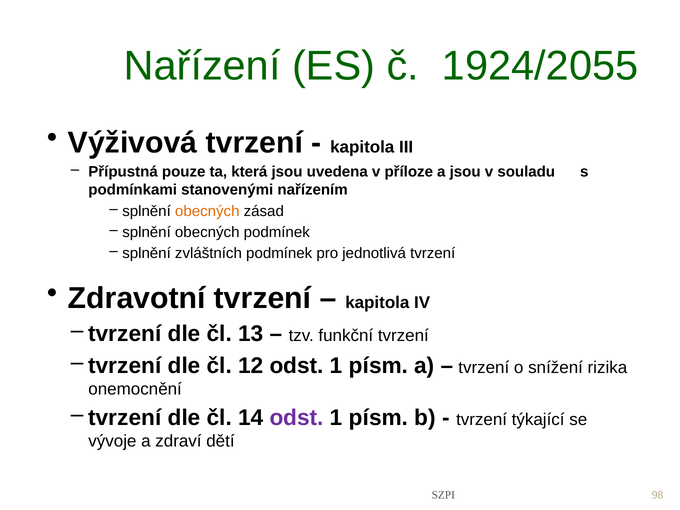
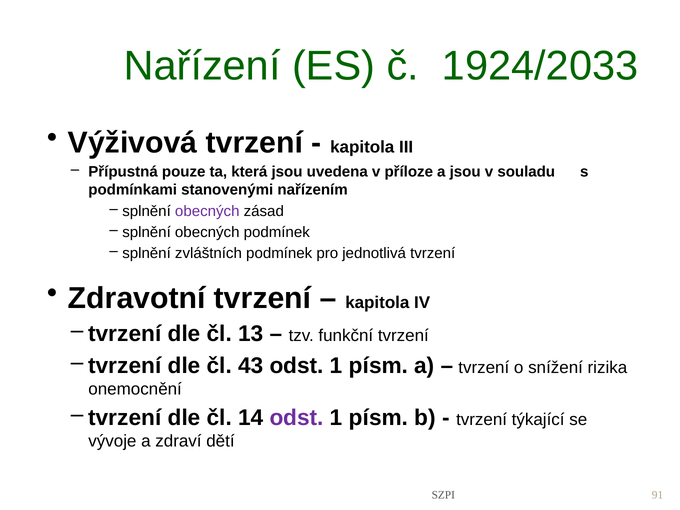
1924/2055: 1924/2055 -> 1924/2033
obecných at (207, 211) colour: orange -> purple
12: 12 -> 43
98: 98 -> 91
